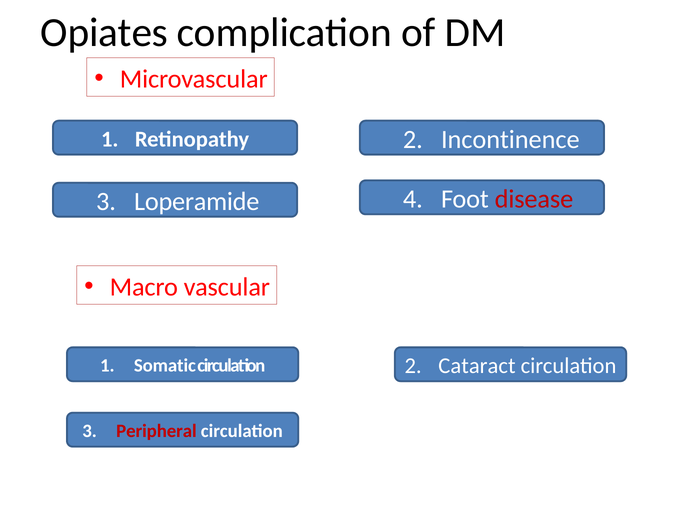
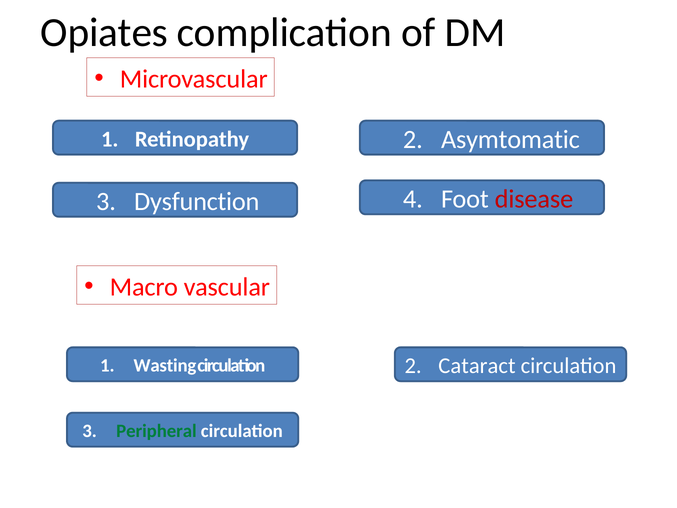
Incontinence: Incontinence -> Asymtomatic
Loperamide: Loperamide -> Dysfunction
Somatic: Somatic -> Wasting
Peripheral colour: red -> green
